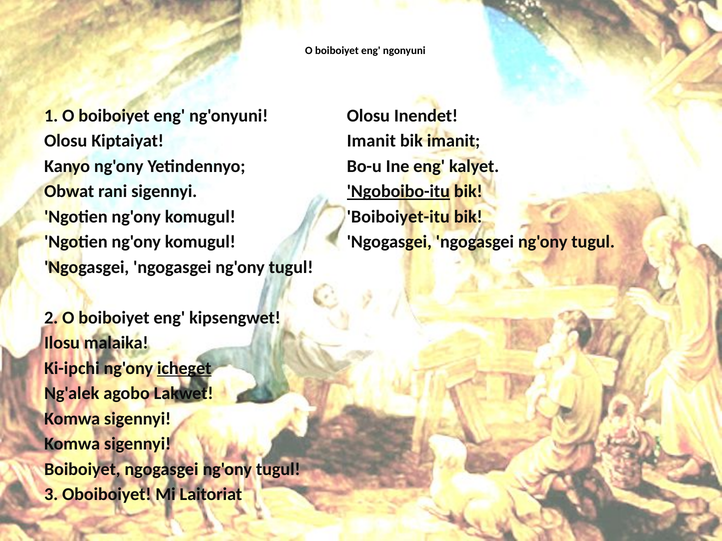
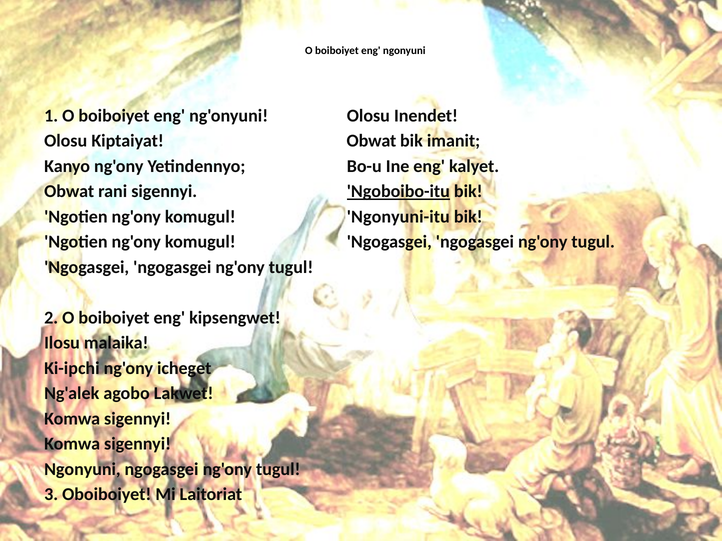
Imanit at (371, 141): Imanit -> Obwat
Boiboiyet-itu: Boiboiyet-itu -> Ngonyuni-itu
icheget underline: present -> none
Boiboiyet at (82, 470): Boiboiyet -> Ngonyuni
